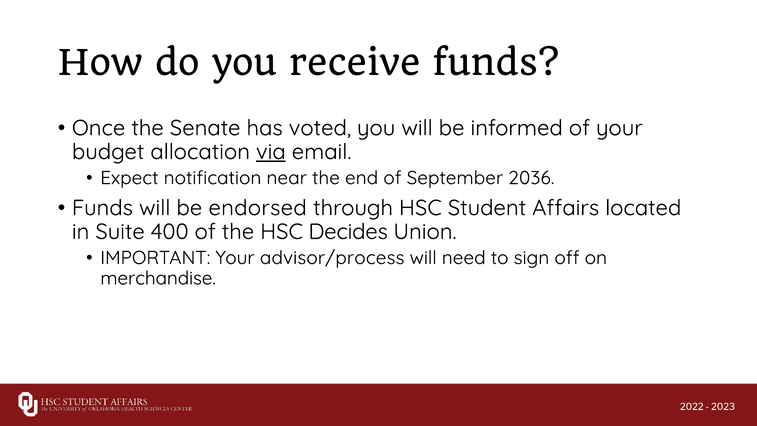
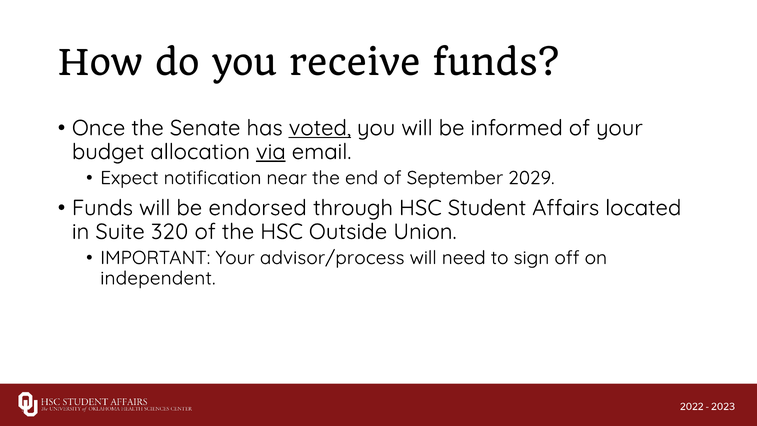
voted underline: none -> present
2036: 2036 -> 2029
400: 400 -> 320
Decides: Decides -> Outside
merchandise: merchandise -> independent
